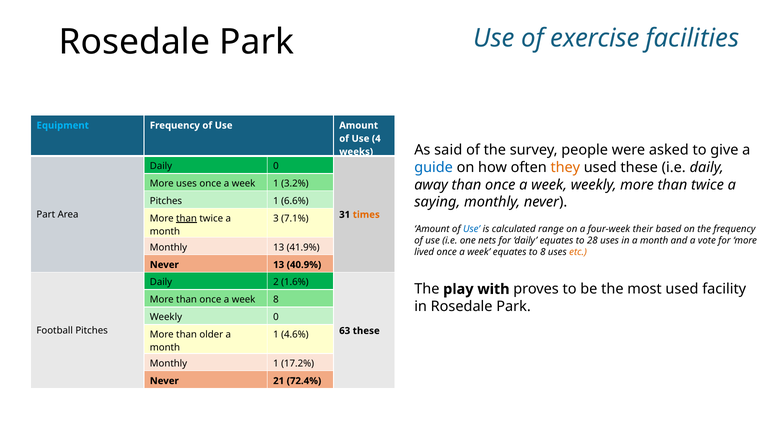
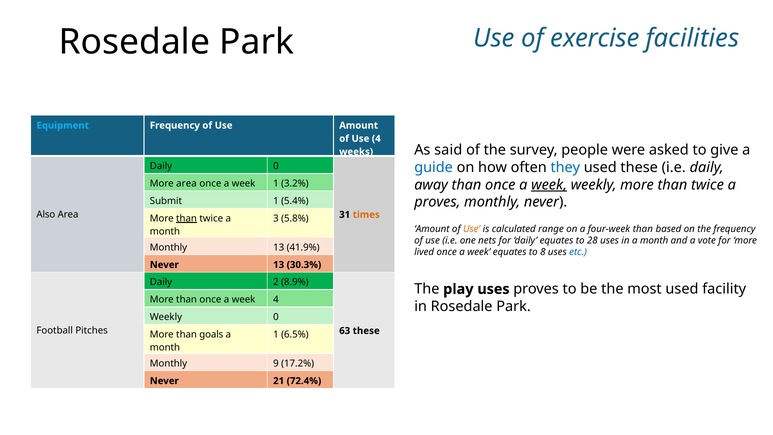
they colour: orange -> blue
week at (549, 185) underline: none -> present
More uses: uses -> area
saying at (437, 202): saying -> proves
Pitches at (166, 201): Pitches -> Submit
6.6%: 6.6% -> 5.4%
Part: Part -> Also
7.1%: 7.1% -> 5.8%
Use at (472, 229) colour: blue -> orange
four-week their: their -> than
etc colour: orange -> blue
40.9%: 40.9% -> 30.3%
1.6%: 1.6% -> 8.9%
play with: with -> uses
week 8: 8 -> 4
older: older -> goals
4.6%: 4.6% -> 6.5%
Monthly 1: 1 -> 9
